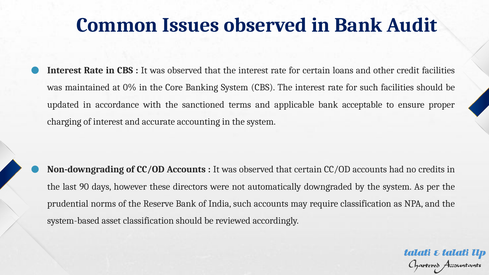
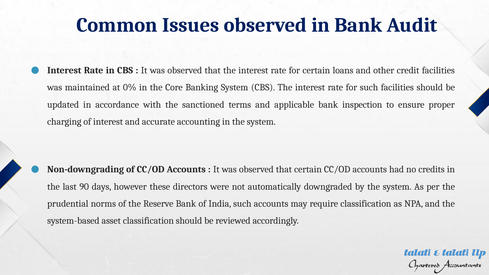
acceptable: acceptable -> inspection
